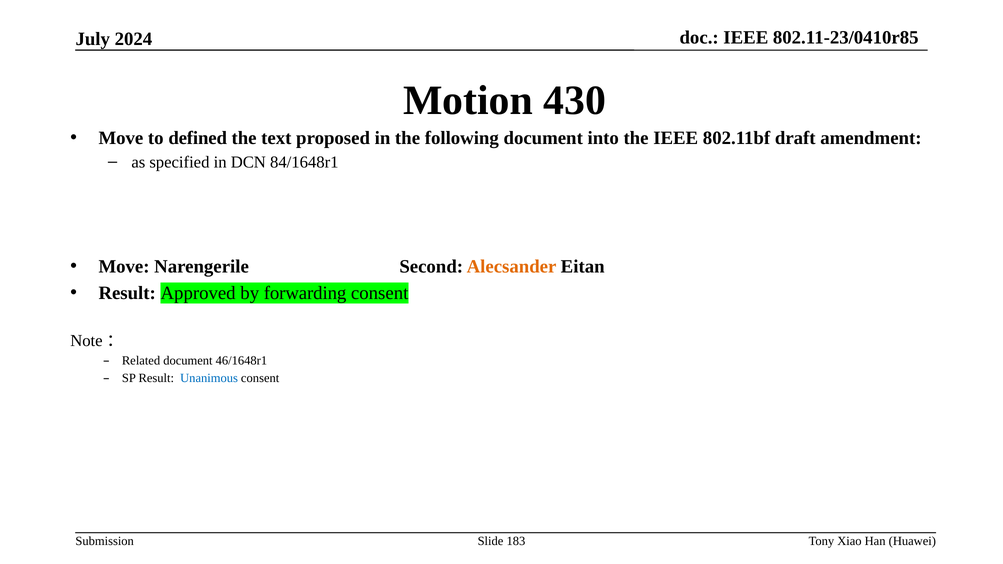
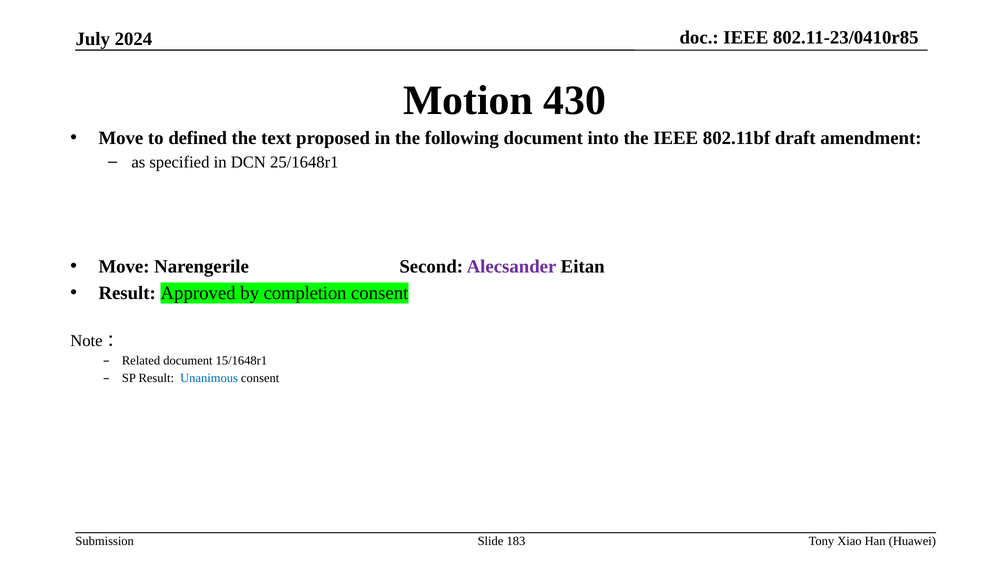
84/1648r1: 84/1648r1 -> 25/1648r1
Alecsander colour: orange -> purple
forwarding: forwarding -> completion
46/1648r1: 46/1648r1 -> 15/1648r1
